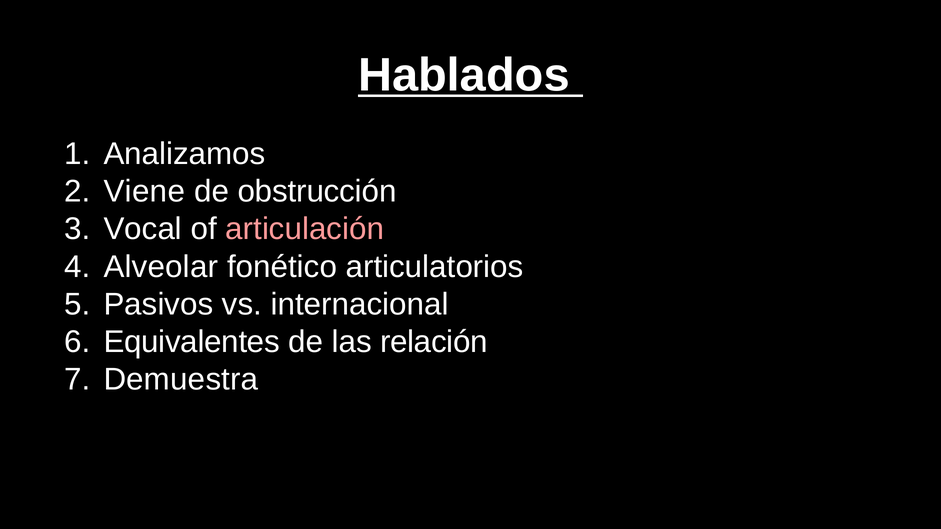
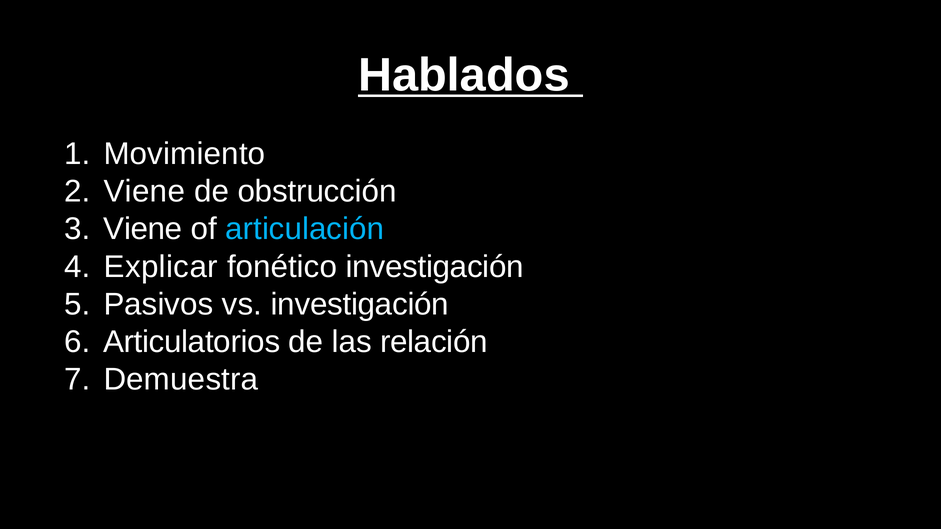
Analizamos: Analizamos -> Movimiento
Vocal at (143, 229): Vocal -> Viene
articulación colour: pink -> light blue
Alveolar: Alveolar -> Explicar
fonético articulatorios: articulatorios -> investigación
vs internacional: internacional -> investigación
Equivalentes: Equivalentes -> Articulatorios
